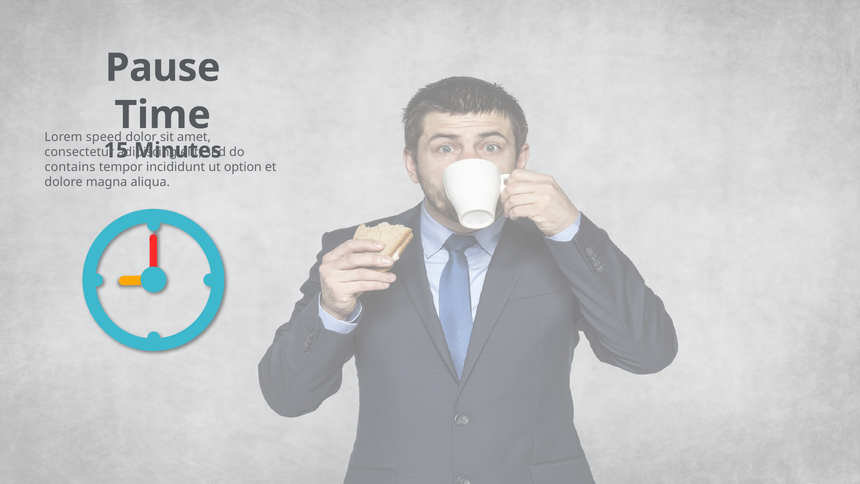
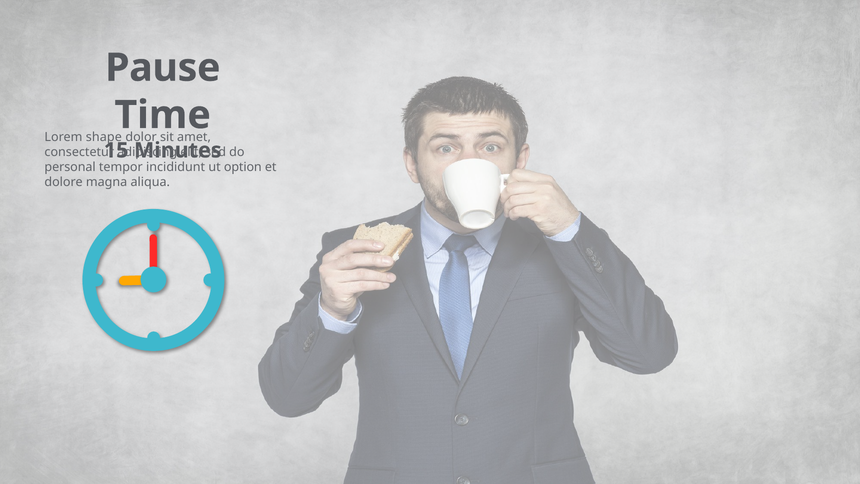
speed: speed -> shape
contains: contains -> personal
